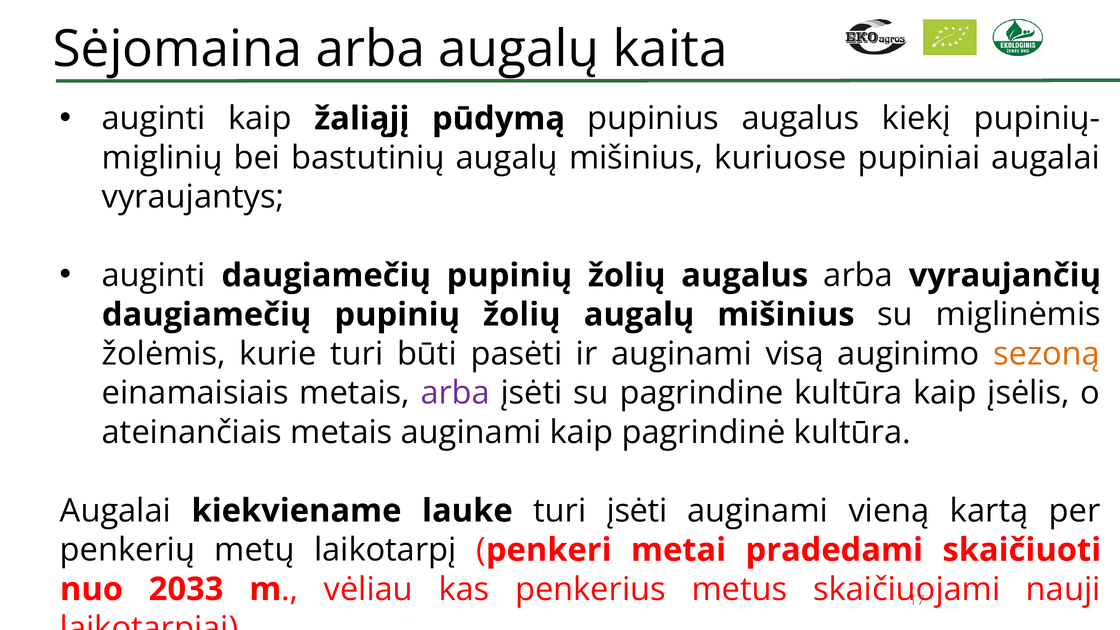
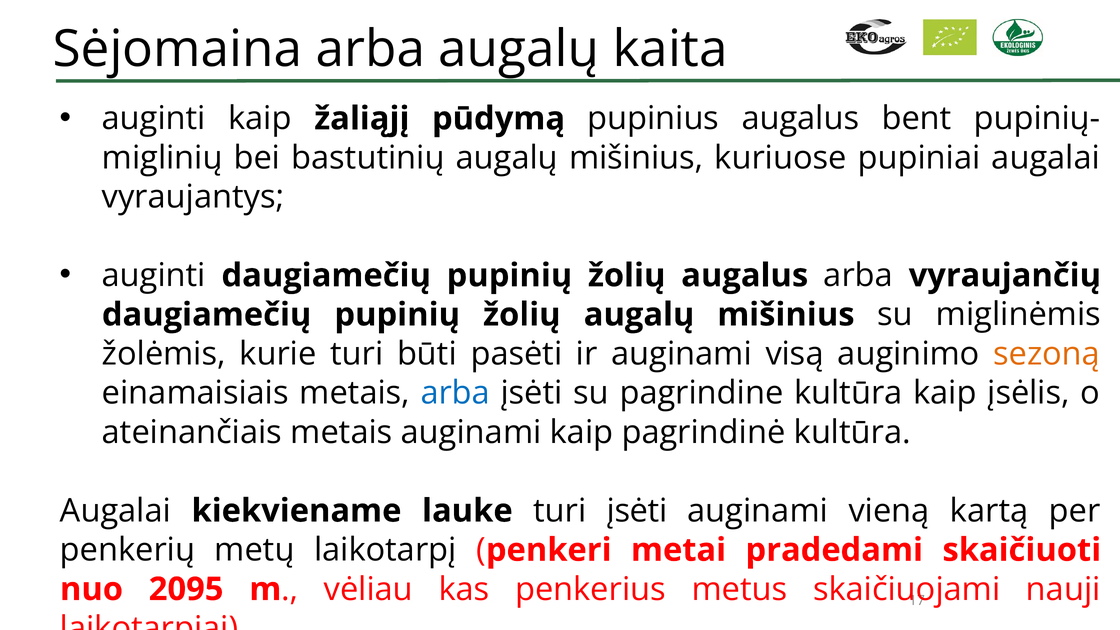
kiekį: kiekį -> bent
arba at (455, 393) colour: purple -> blue
2033: 2033 -> 2095
